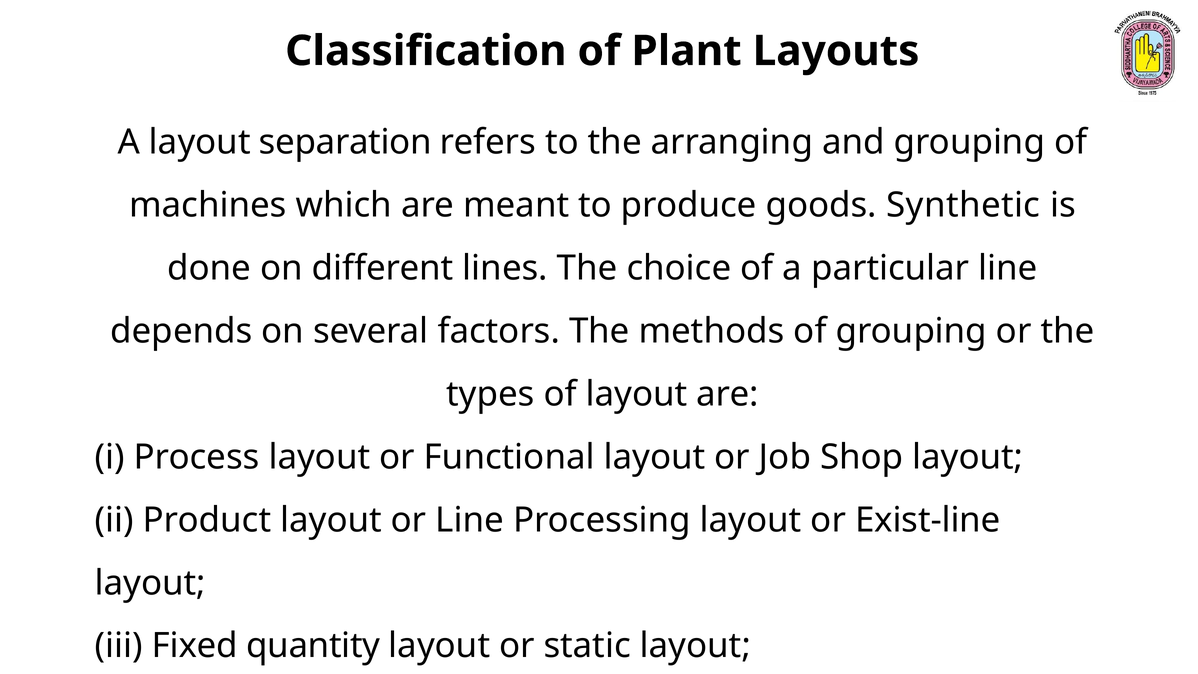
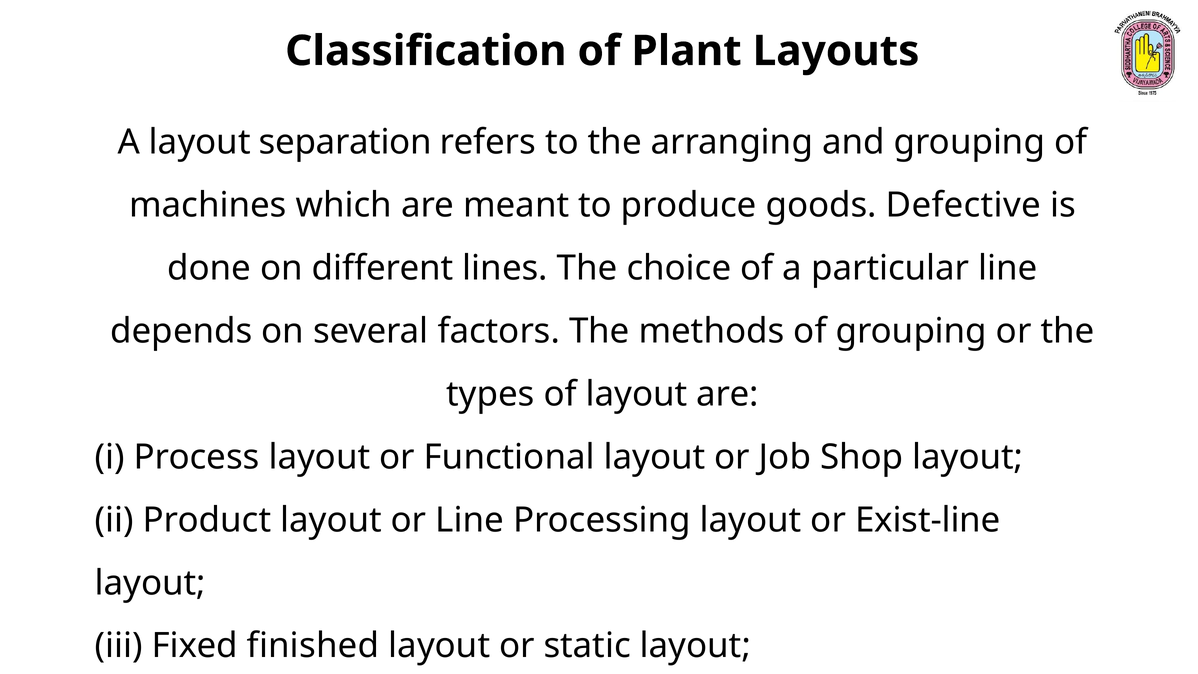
Synthetic: Synthetic -> Defective
quantity: quantity -> finished
